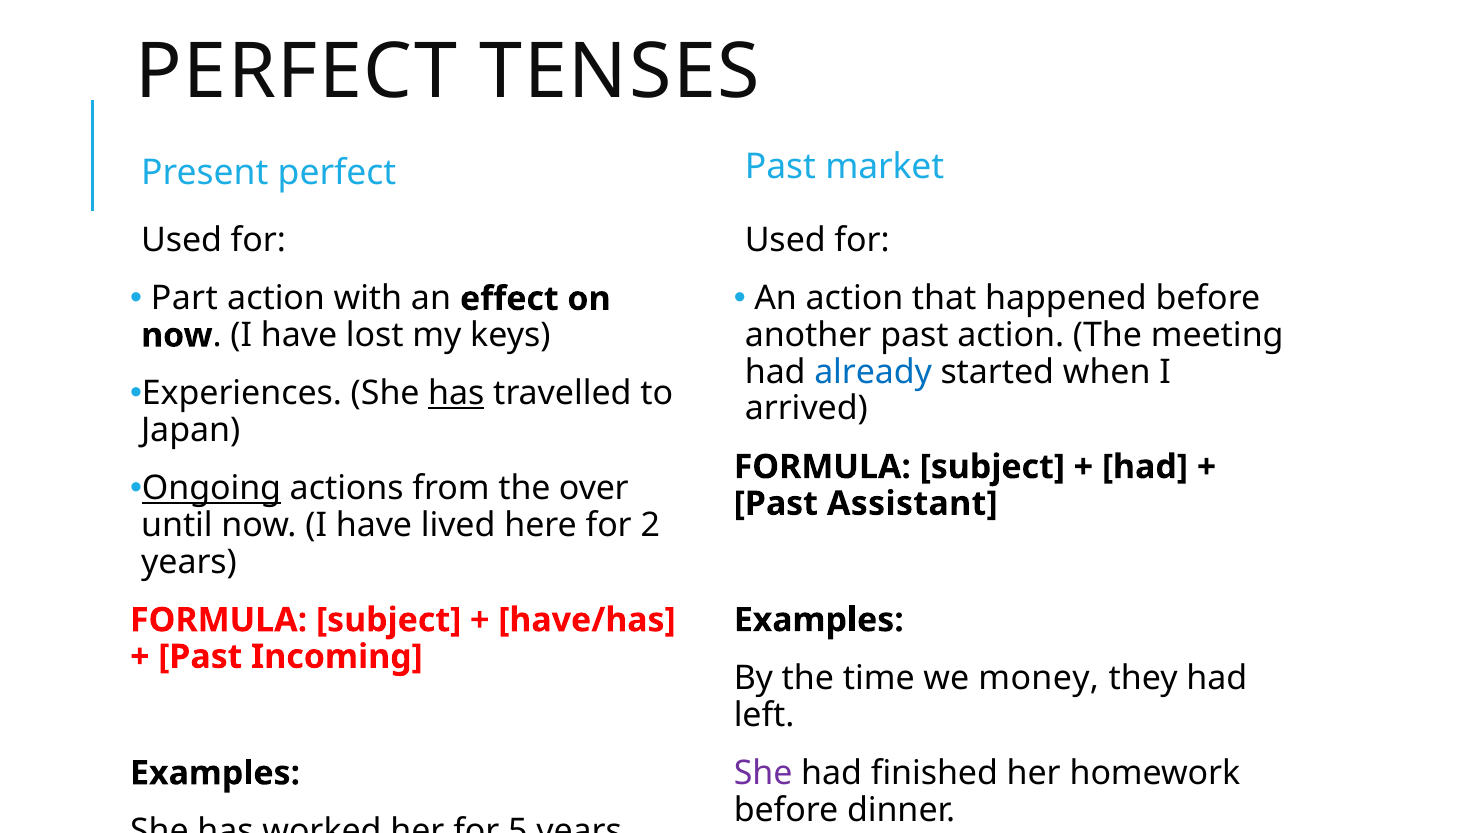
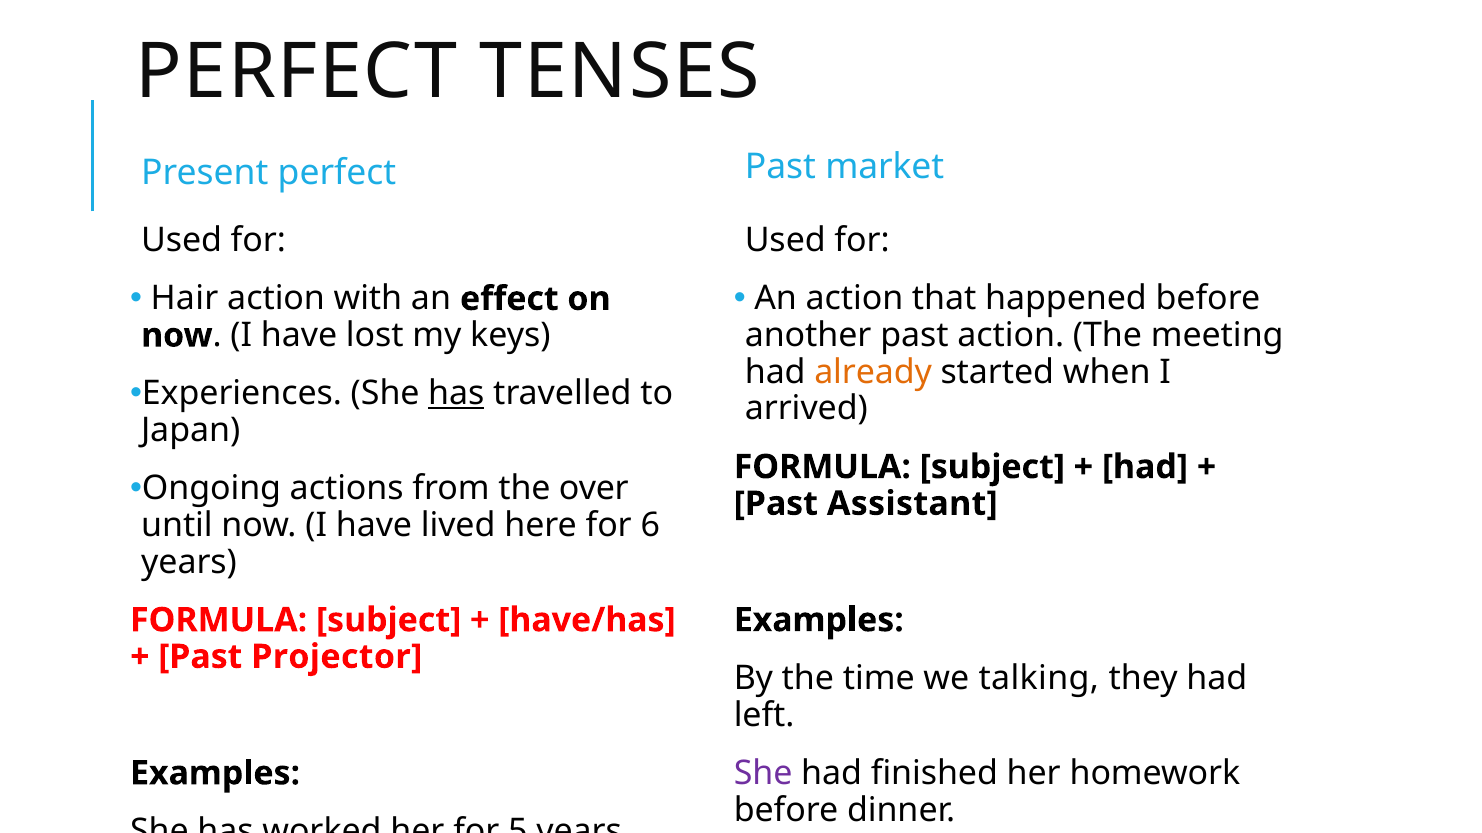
Part: Part -> Hair
already colour: blue -> orange
Ongoing underline: present -> none
2: 2 -> 6
Incoming: Incoming -> Projector
money: money -> talking
